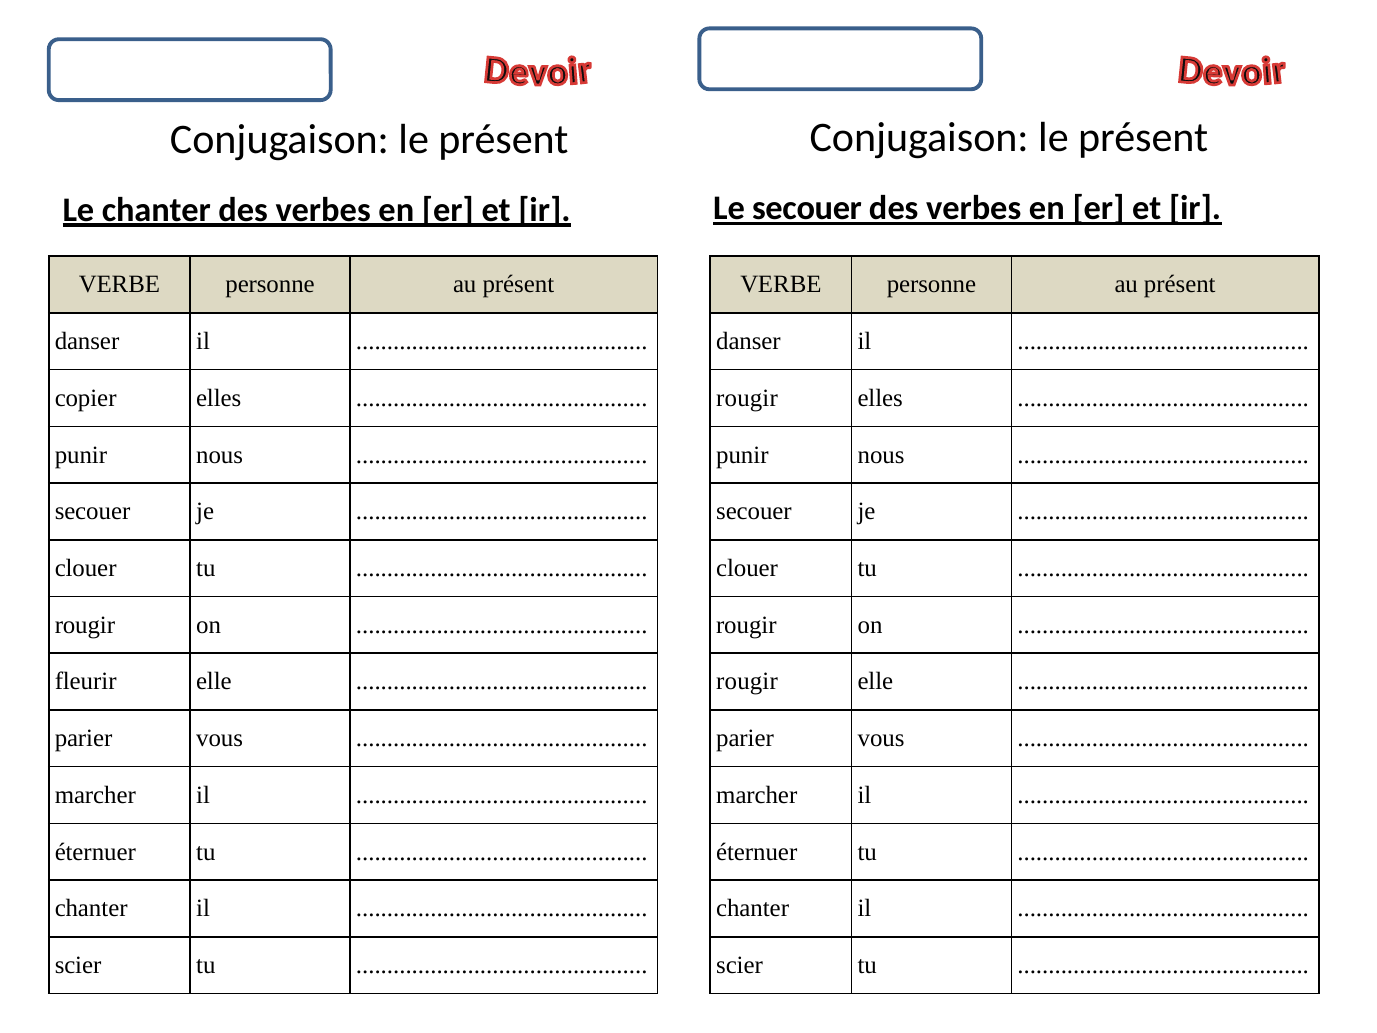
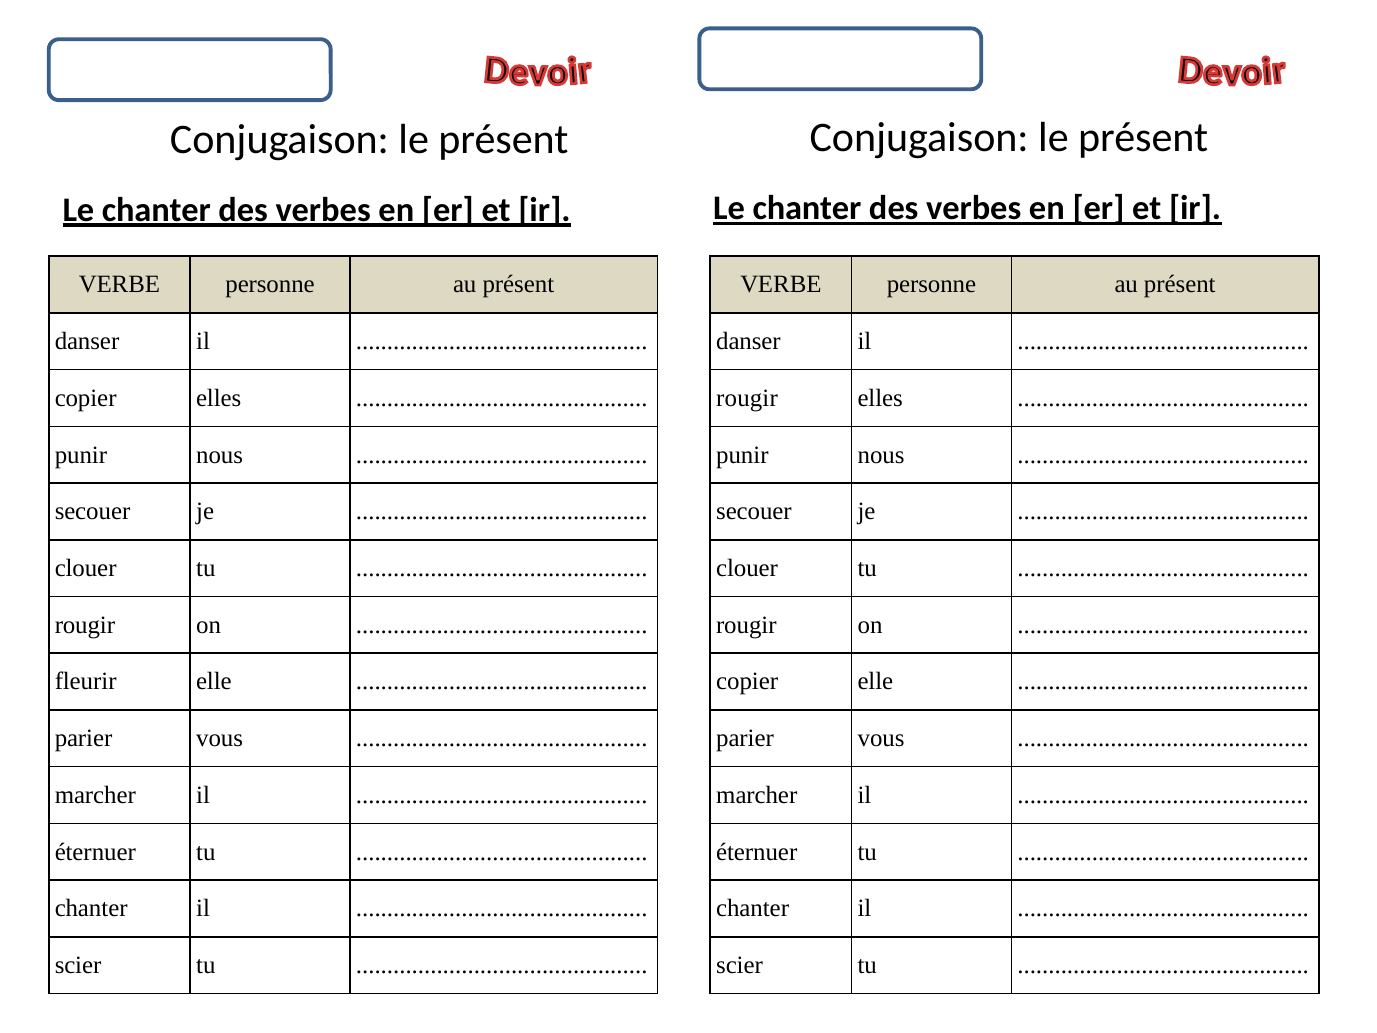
secouer at (807, 208): secouer -> chanter
rougir at (747, 682): rougir -> copier
